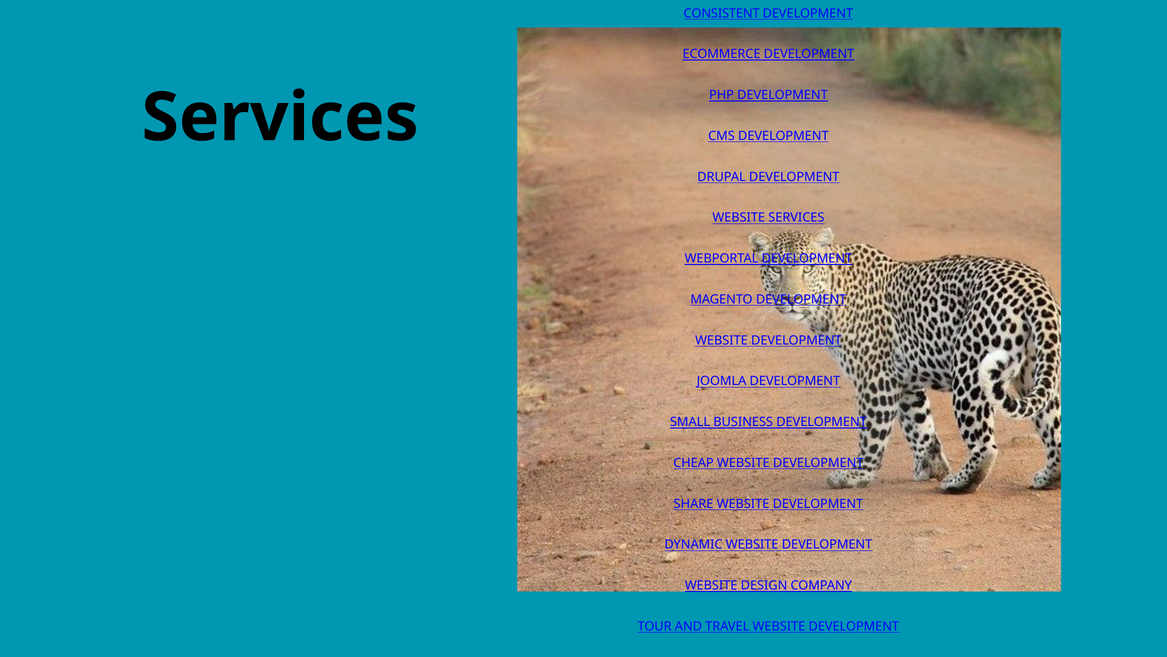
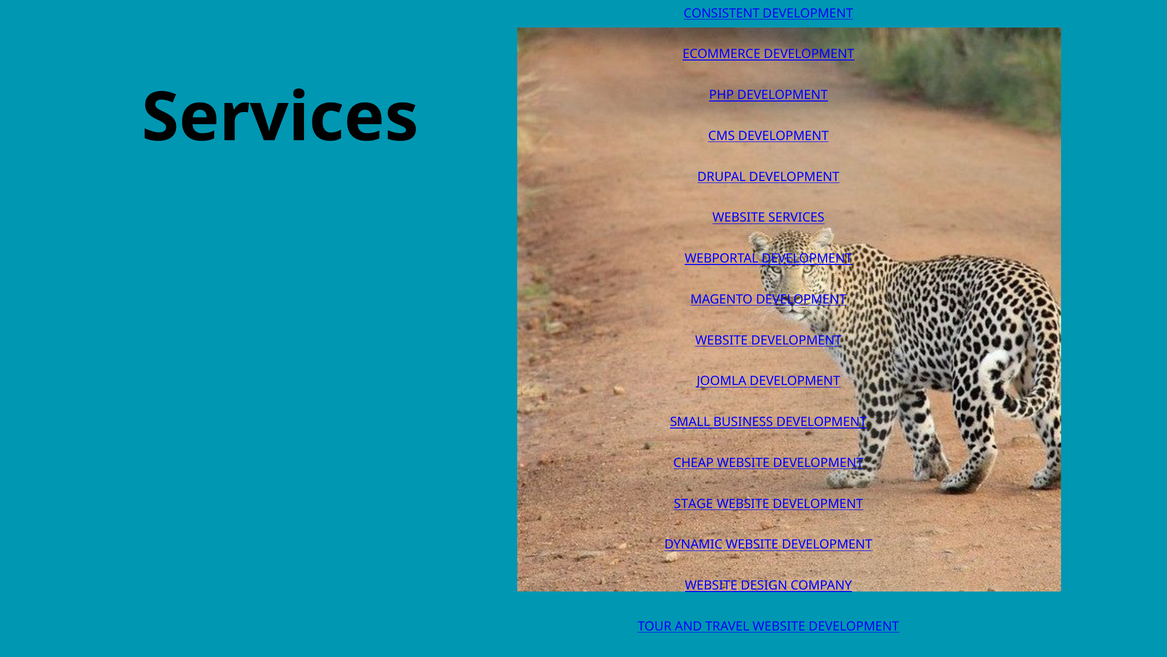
SHARE: SHARE -> STAGE
